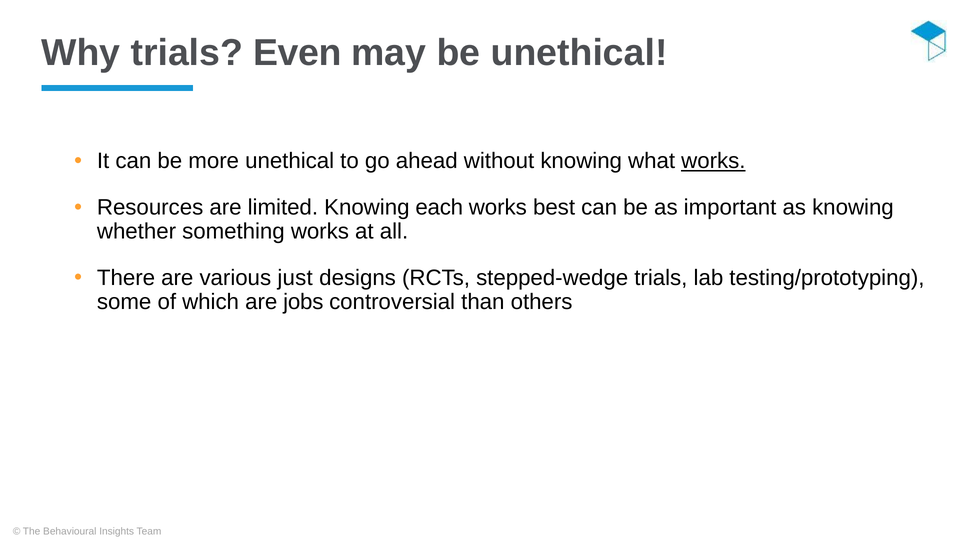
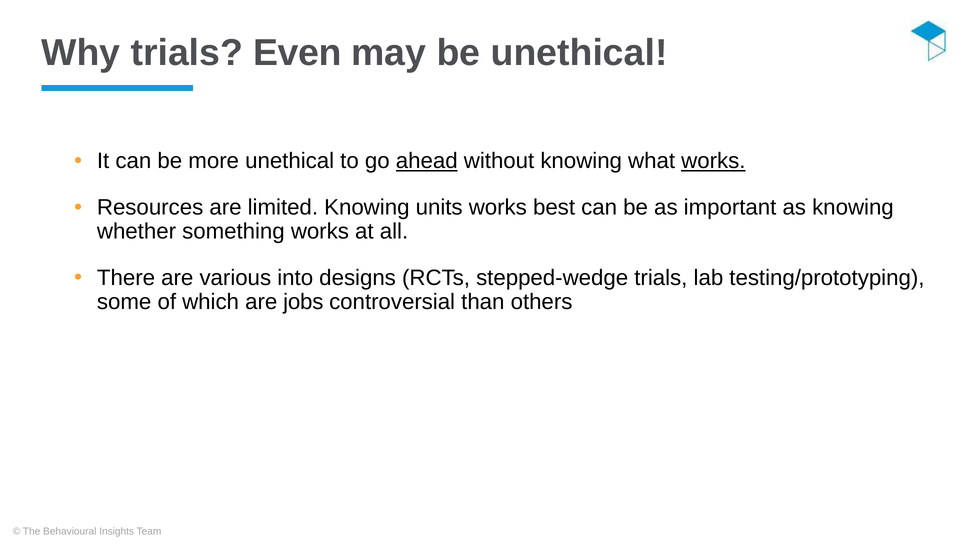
ahead underline: none -> present
each: each -> units
just: just -> into
